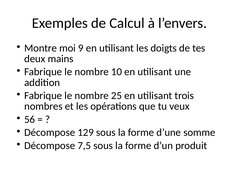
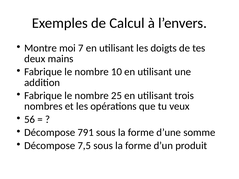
9: 9 -> 7
129: 129 -> 791
